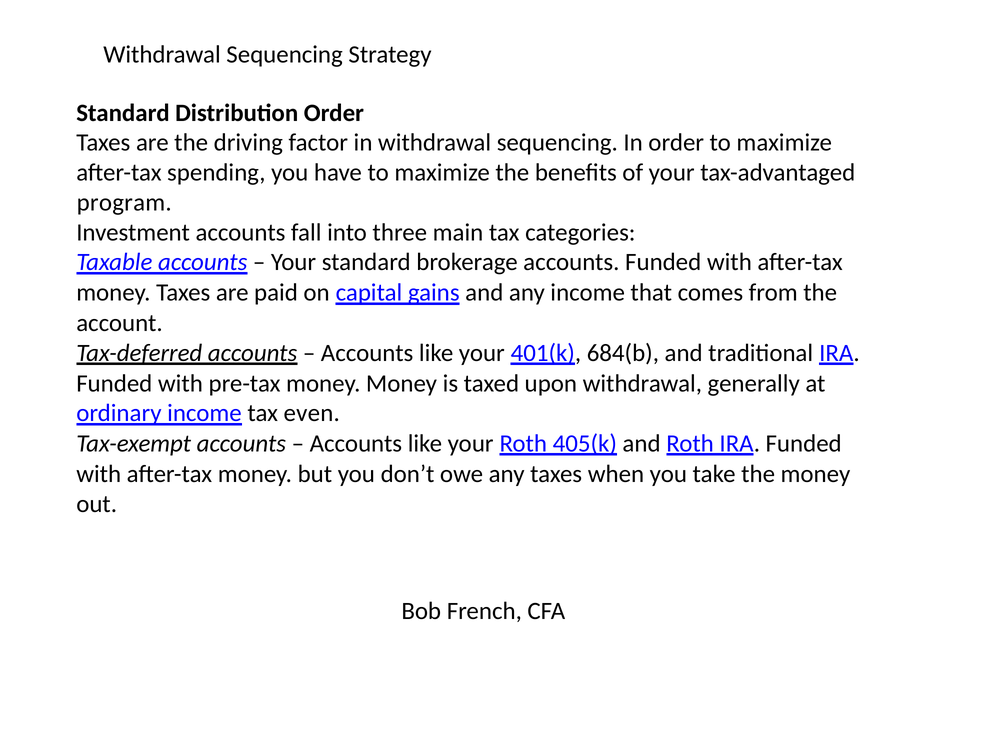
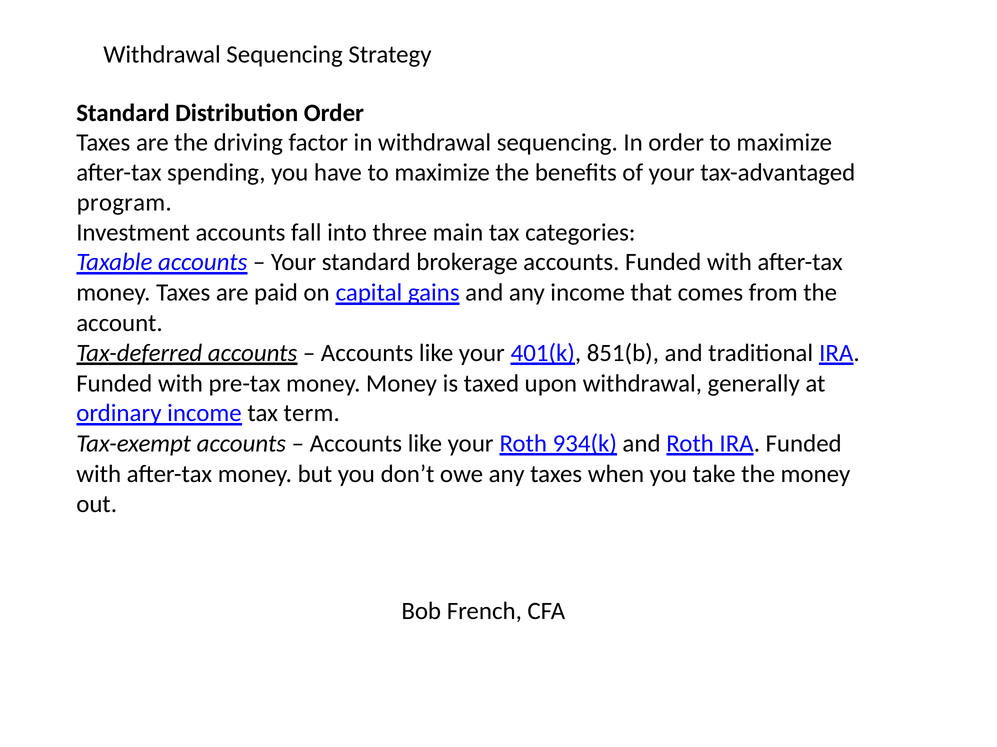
684(b: 684(b -> 851(b
even: even -> term
405(k: 405(k -> 934(k
